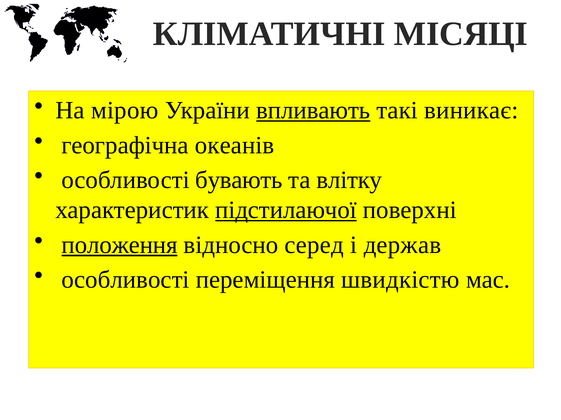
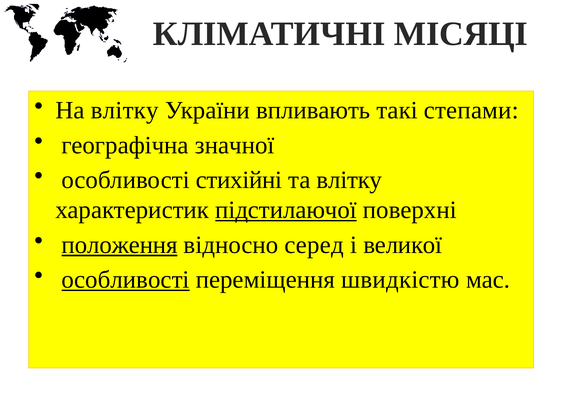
На мірою: мірою -> влітку
впливають underline: present -> none
виникає: виникає -> степами
океанів: океанів -> значної
бувають: бувають -> стихійні
держав: держав -> великої
особливості at (126, 280) underline: none -> present
